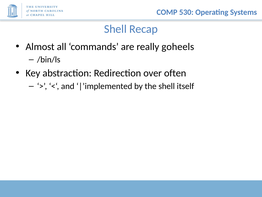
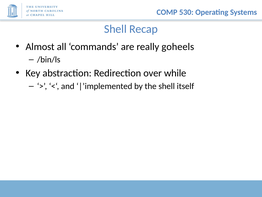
often: often -> while
